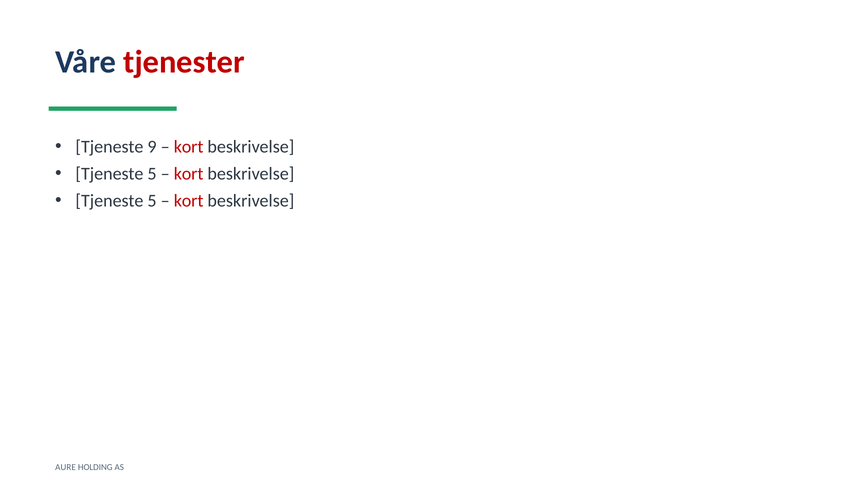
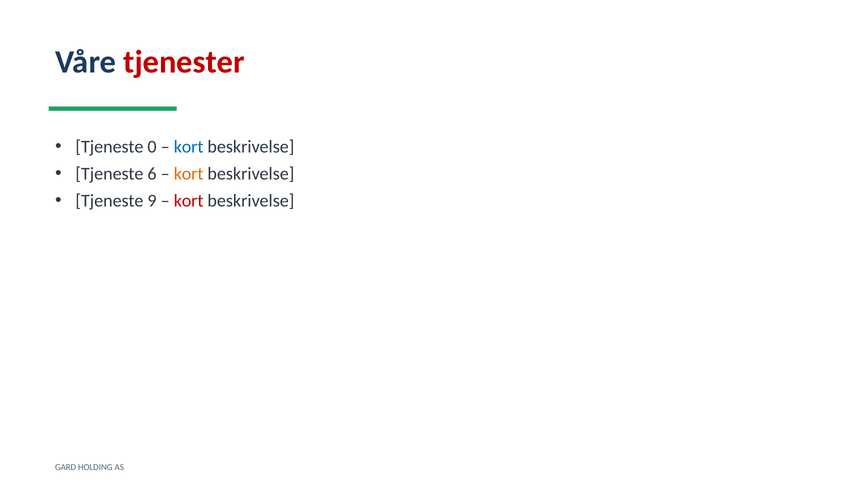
9: 9 -> 0
kort at (189, 147) colour: red -> blue
5 at (152, 174): 5 -> 6
kort at (189, 174) colour: red -> orange
5 at (152, 201): 5 -> 9
AURE: AURE -> GARD
